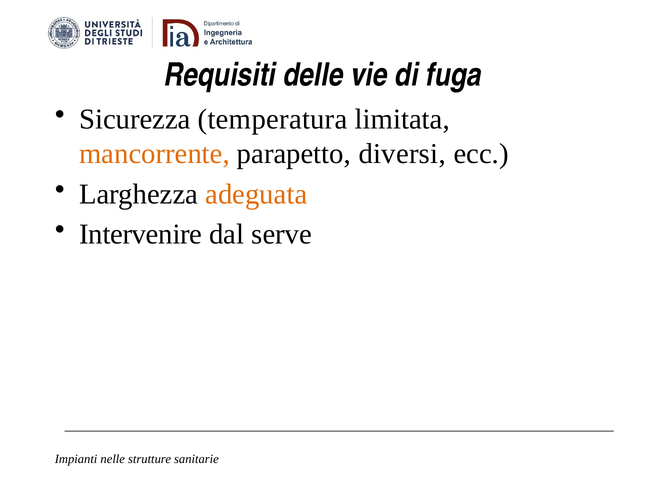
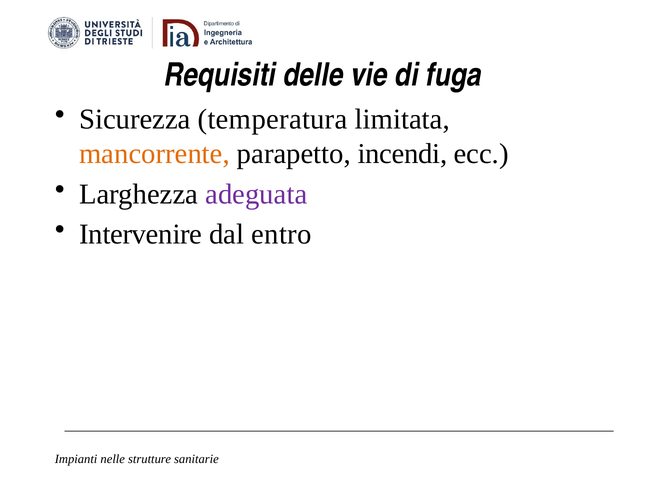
diversi: diversi -> incendi
adeguata colour: orange -> purple
serve: serve -> entro
